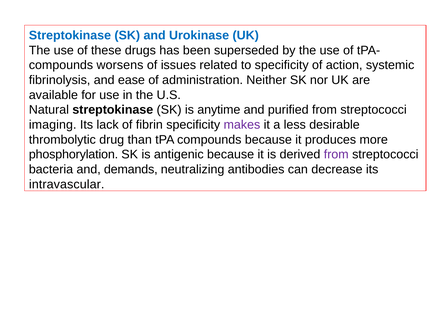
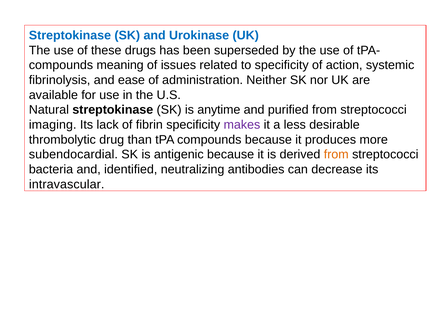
worsens: worsens -> meaning
phosphorylation: phosphorylation -> subendocardial
from at (336, 155) colour: purple -> orange
demands: demands -> identified
